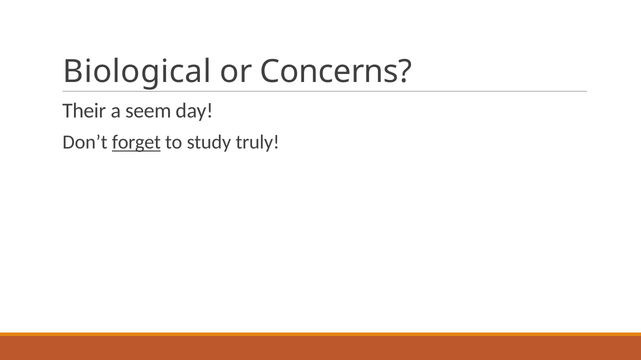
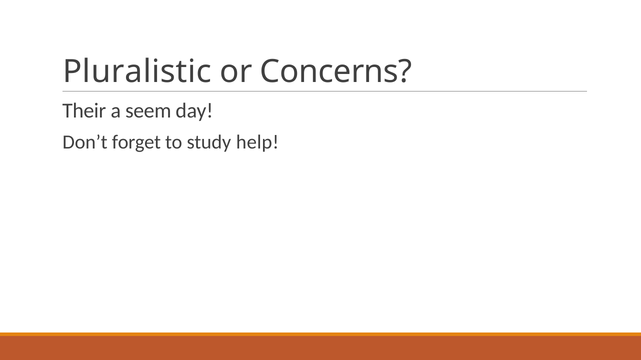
Biological: Biological -> Pluralistic
forget underline: present -> none
truly: truly -> help
